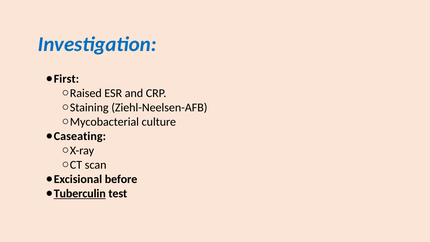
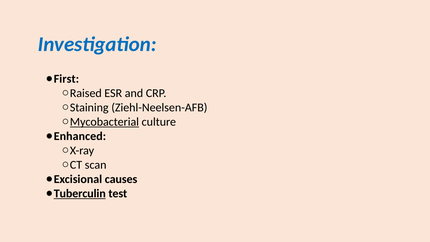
Mycobacterial underline: none -> present
Caseating: Caseating -> Enhanced
before: before -> causes
